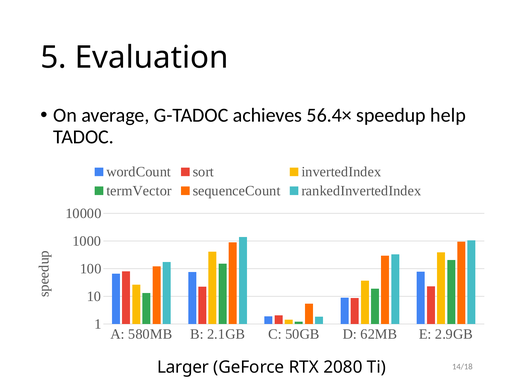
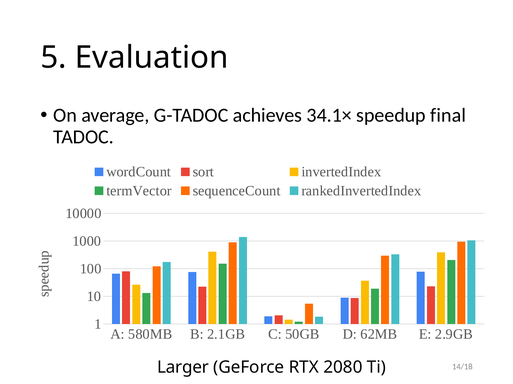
56.4×: 56.4× -> 34.1×
help: help -> final
